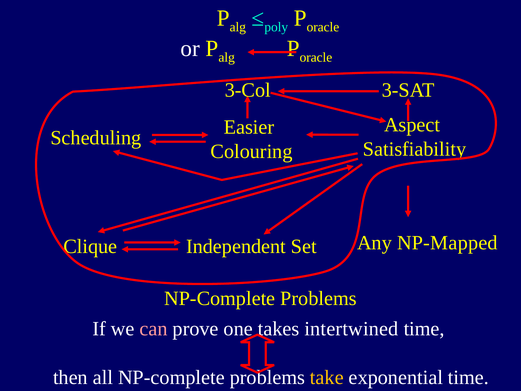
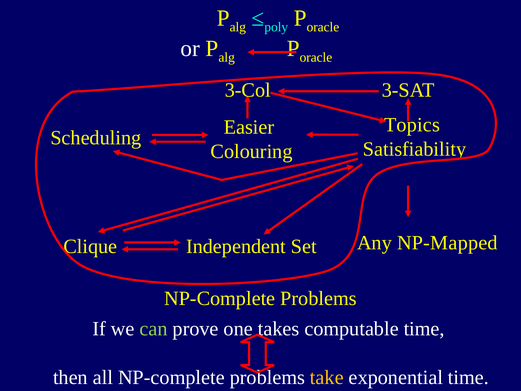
Aspect: Aspect -> Topics
can colour: pink -> light green
intertwined: intertwined -> computable
